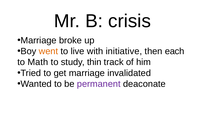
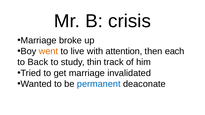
initiative: initiative -> attention
Math: Math -> Back
permanent colour: purple -> blue
